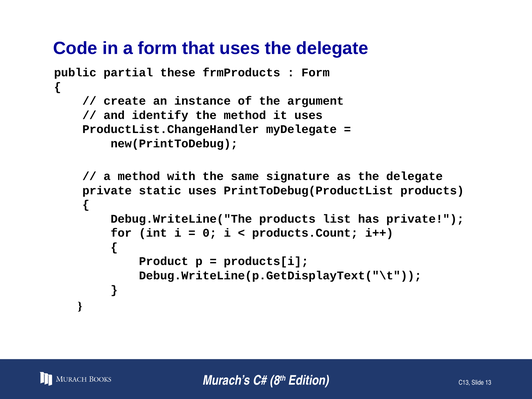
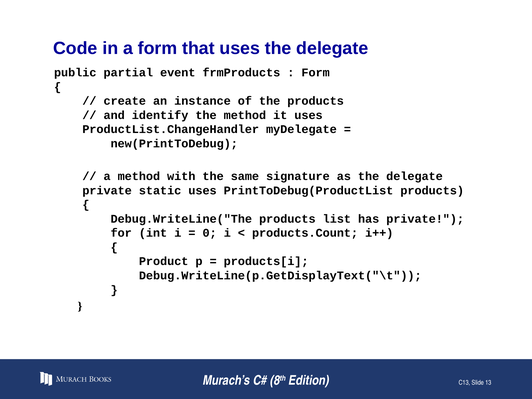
these: these -> event
the argument: argument -> products
